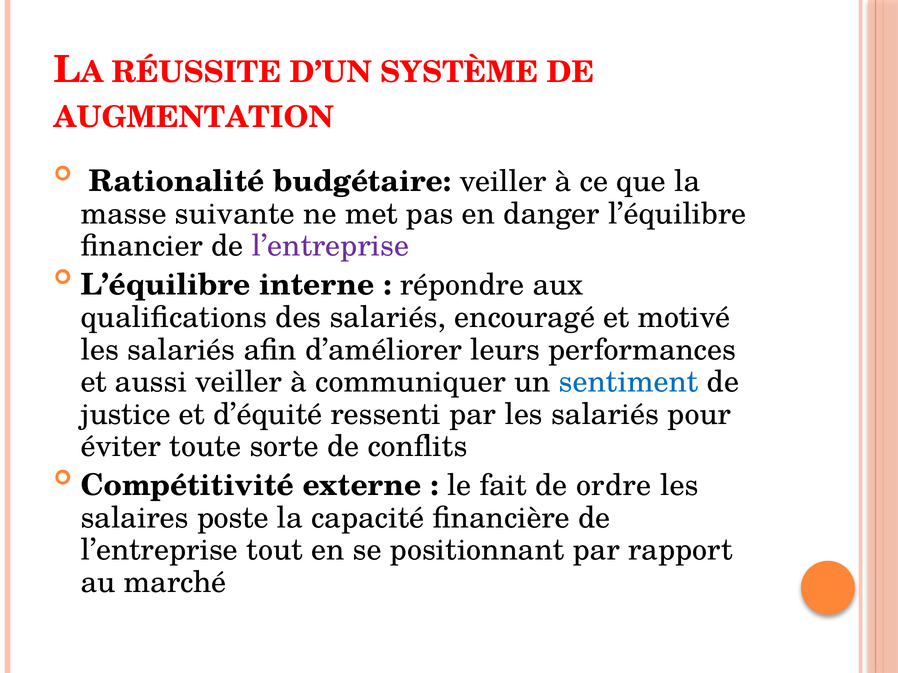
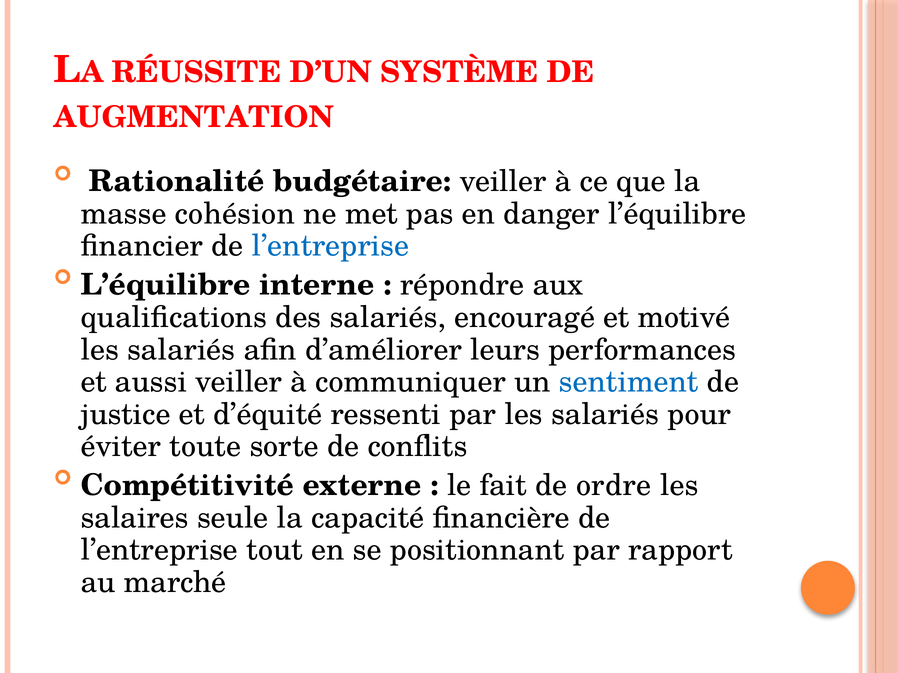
suivante: suivante -> cohésion
l’entreprise at (330, 246) colour: purple -> blue
poste: poste -> seule
